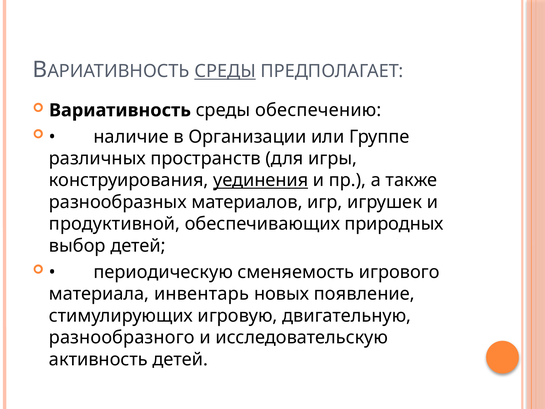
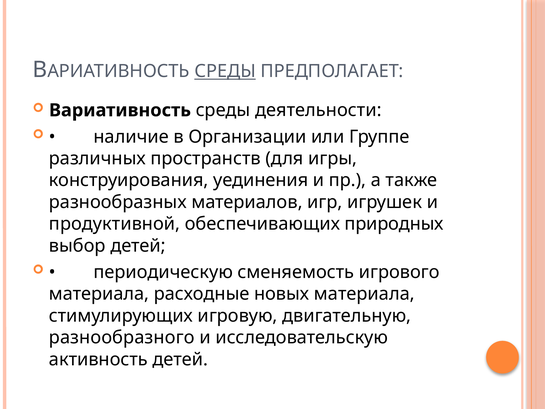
обеспечению: обеспечению -> деятельности
уединения underline: present -> none
инвентарь: инвентарь -> расходные
новых появление: появление -> материала
